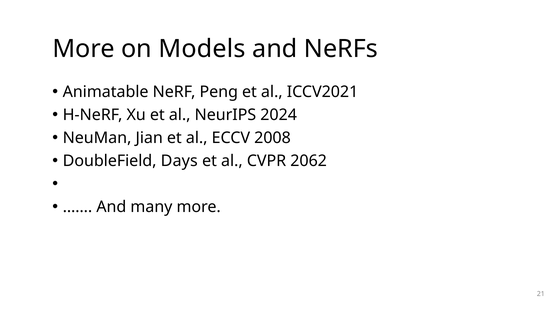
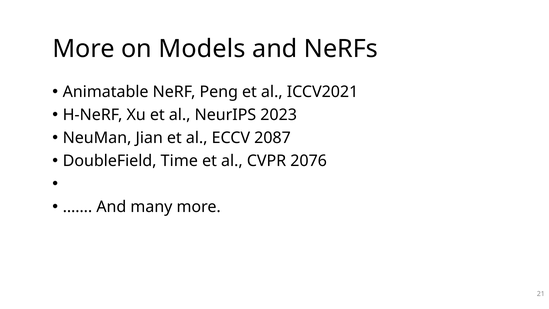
2024: 2024 -> 2023
2008: 2008 -> 2087
Days: Days -> Time
2062: 2062 -> 2076
